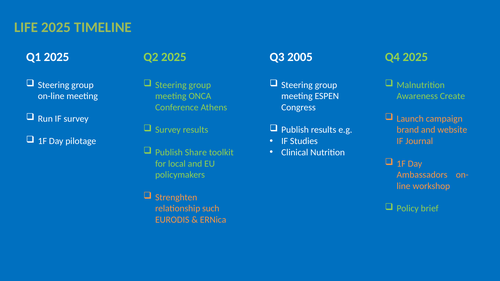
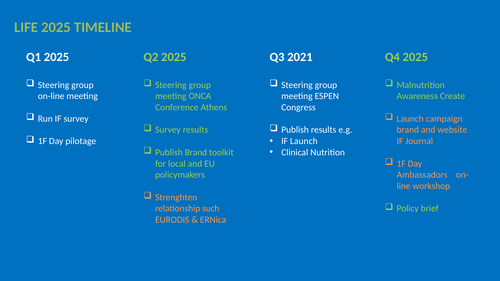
2005: 2005 -> 2021
IF Studies: Studies -> Launch
Publish Share: Share -> Brand
